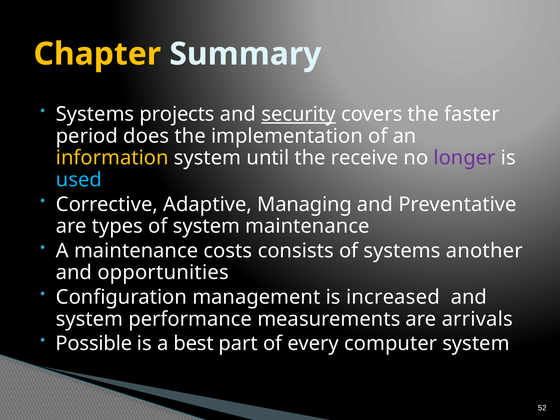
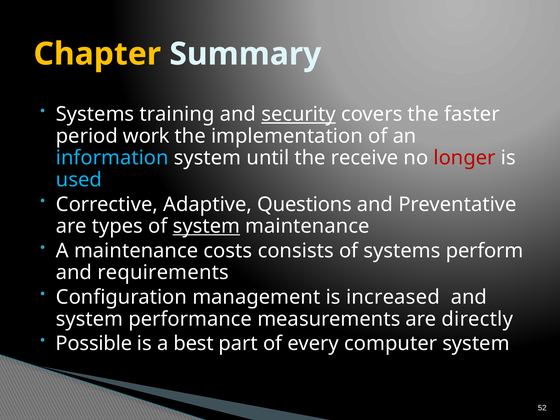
projects: projects -> training
does: does -> work
information colour: yellow -> light blue
longer colour: purple -> red
Managing: Managing -> Questions
system at (206, 226) underline: none -> present
another: another -> perform
opportunities: opportunities -> requirements
arrivals: arrivals -> directly
